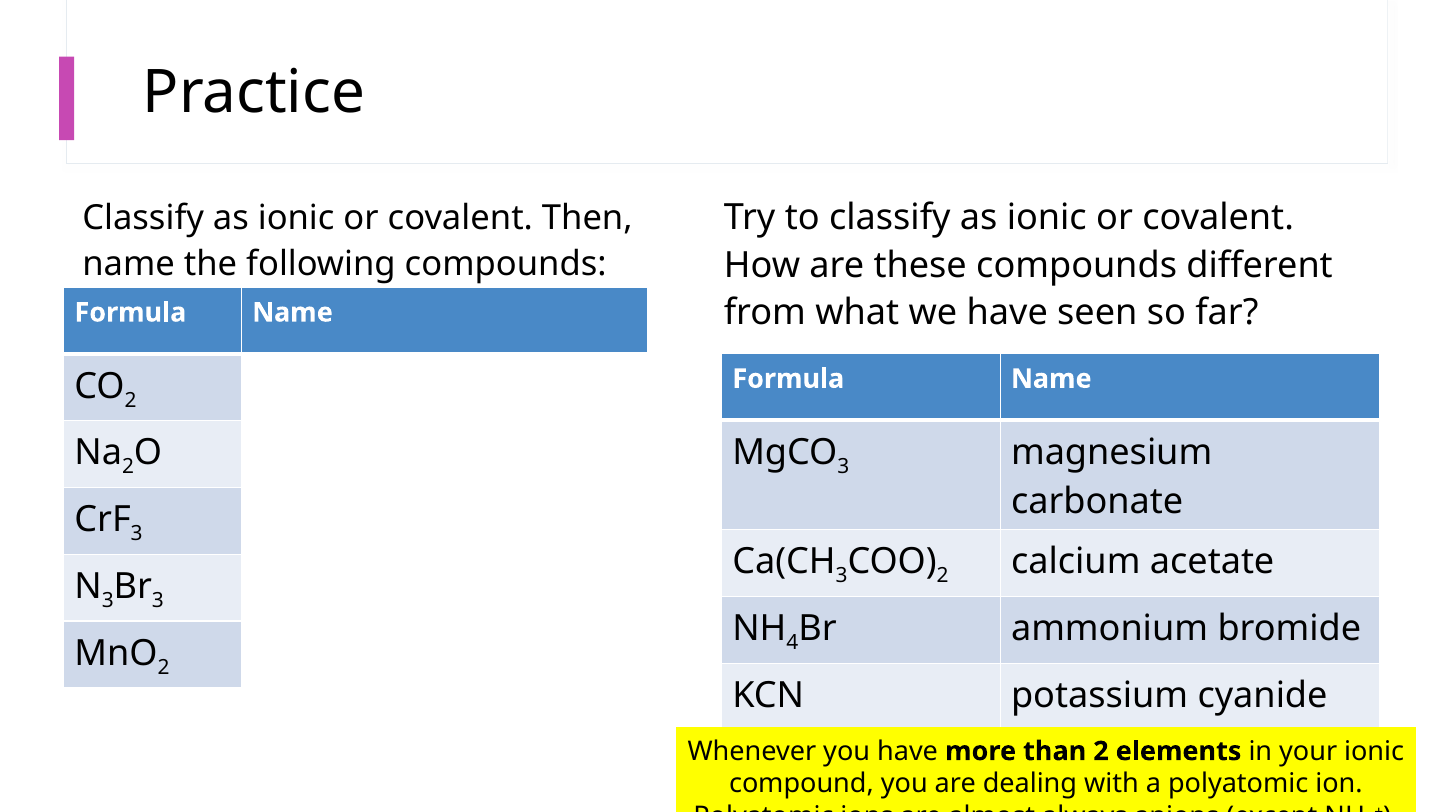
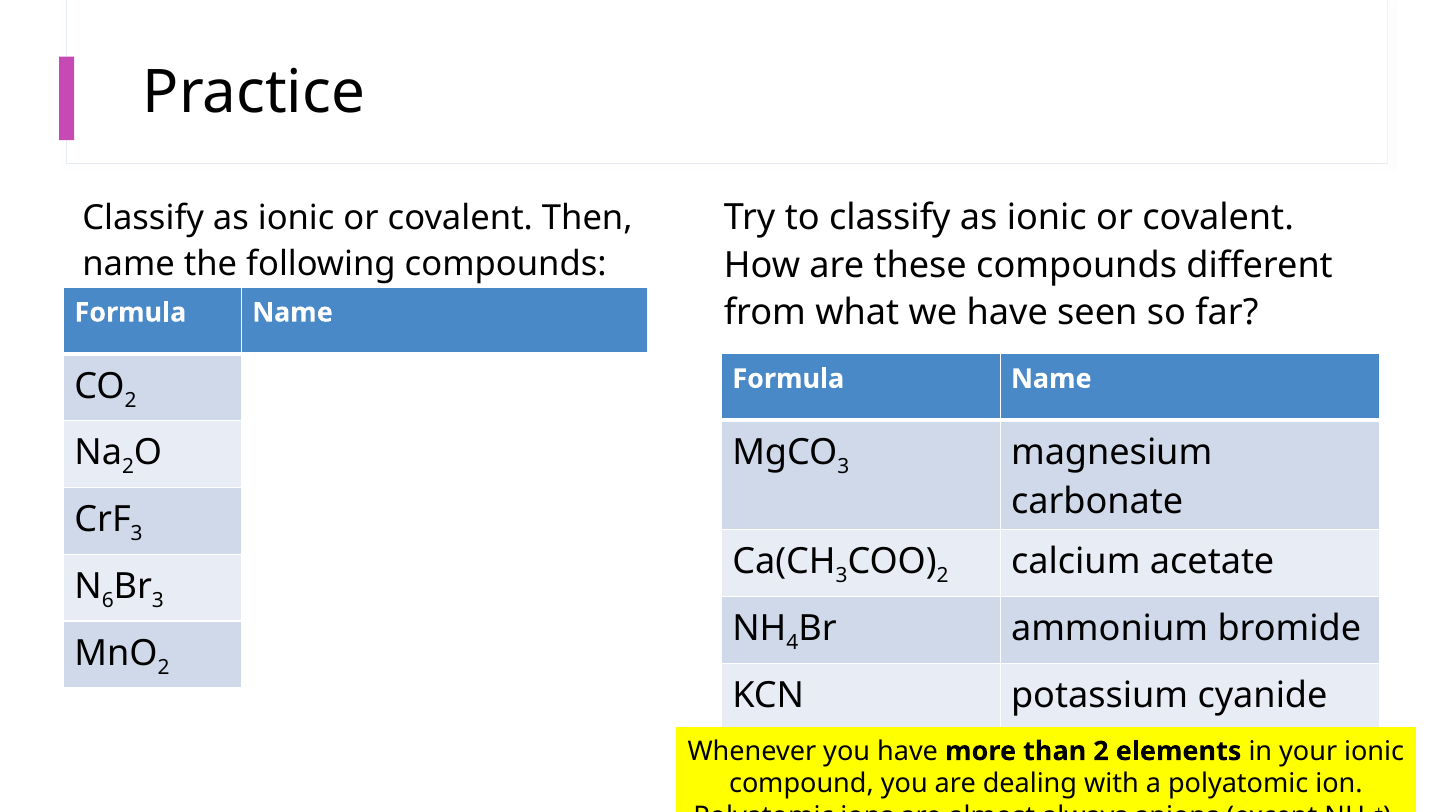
3 at (108, 600): 3 -> 6
